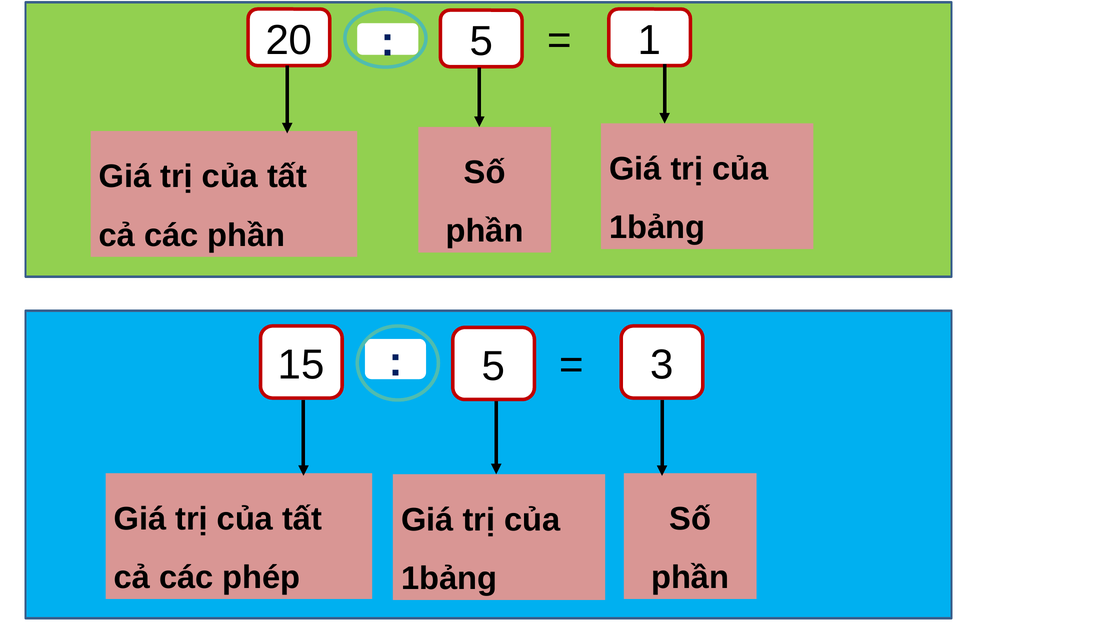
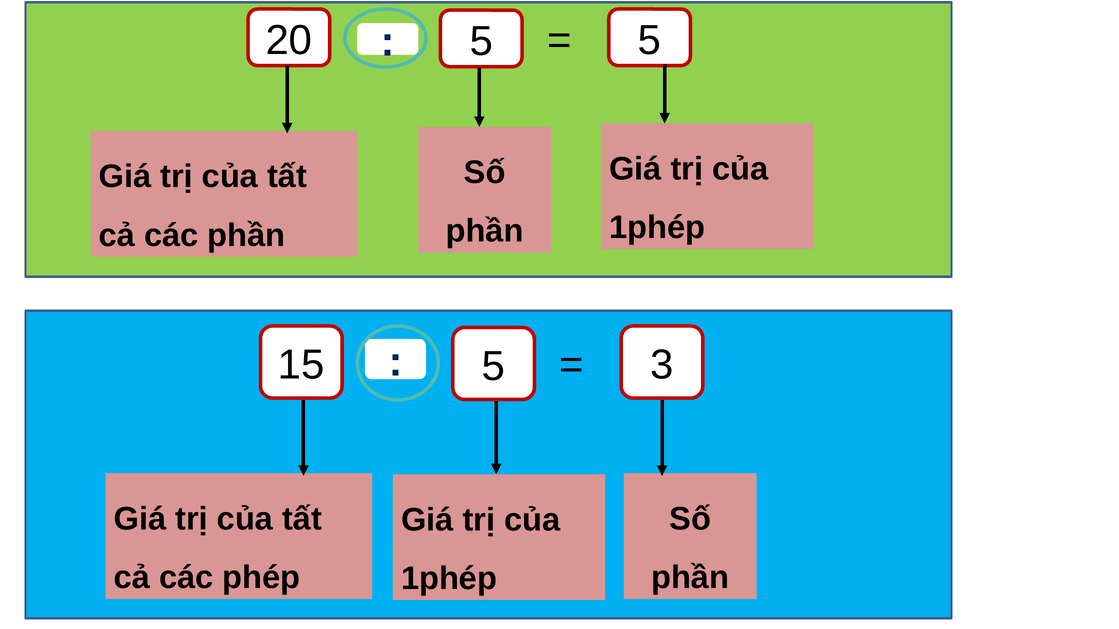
5 1: 1 -> 5
1bảng at (657, 228): 1bảng -> 1phép
1bảng at (449, 579): 1bảng -> 1phép
